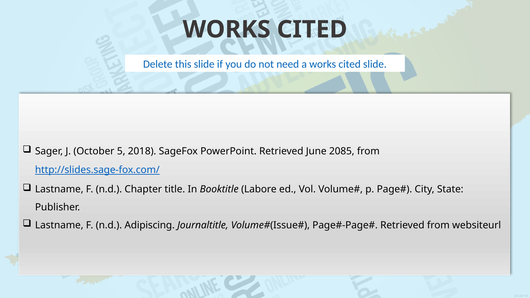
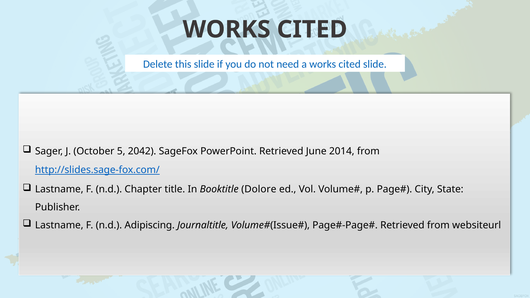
2018: 2018 -> 2042
2085: 2085 -> 2014
Labore: Labore -> Dolore
